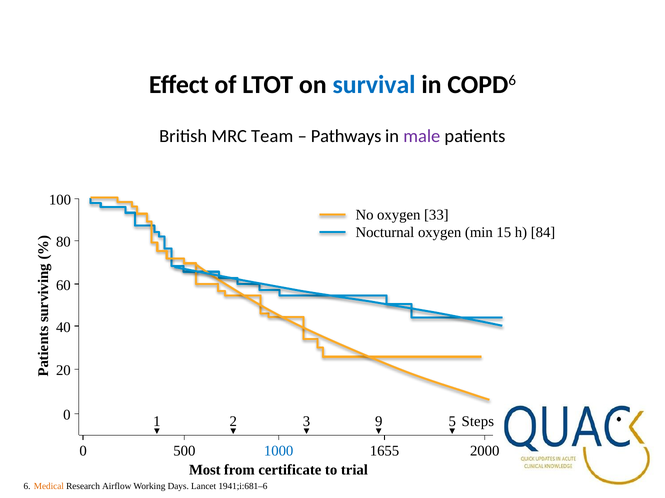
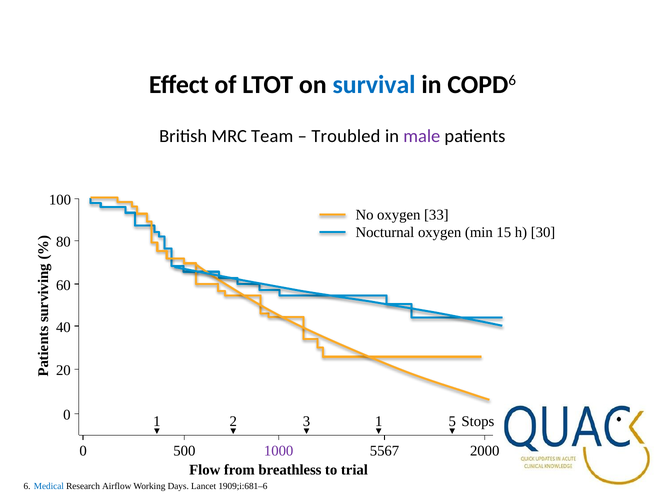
Pathways: Pathways -> Troubled
84: 84 -> 30
3 9: 9 -> 1
Steps: Steps -> Stops
1000 colour: blue -> purple
1655: 1655 -> 5567
Most: Most -> Flow
certificate: certificate -> breathless
Medical colour: orange -> blue
1941;i:681–6: 1941;i:681–6 -> 1909;i:681–6
